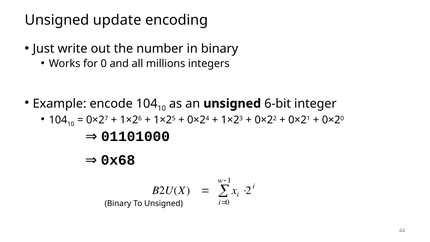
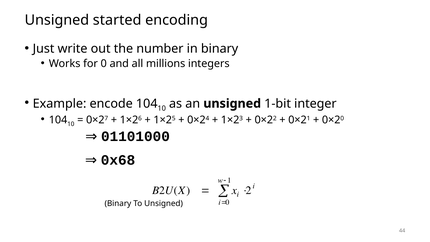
update: update -> started
6-bit: 6-bit -> 1-bit
